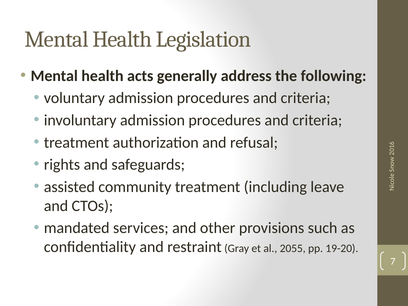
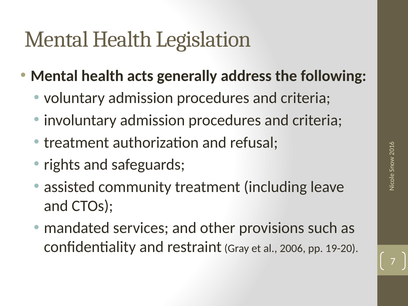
2055: 2055 -> 2006
